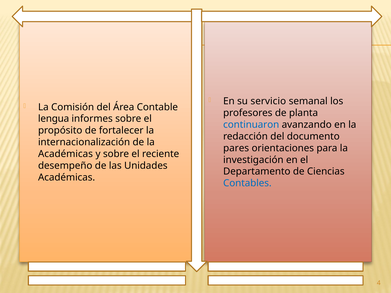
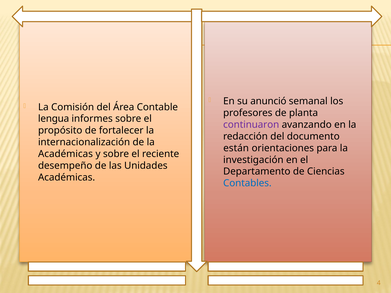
servicio: servicio -> anunció
continuaron colour: blue -> purple
pares: pares -> están
